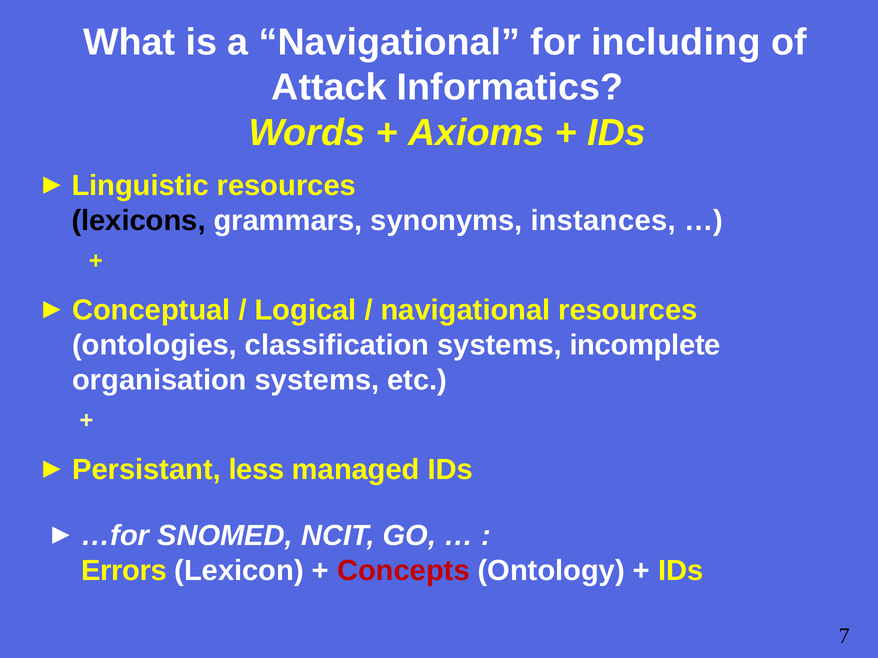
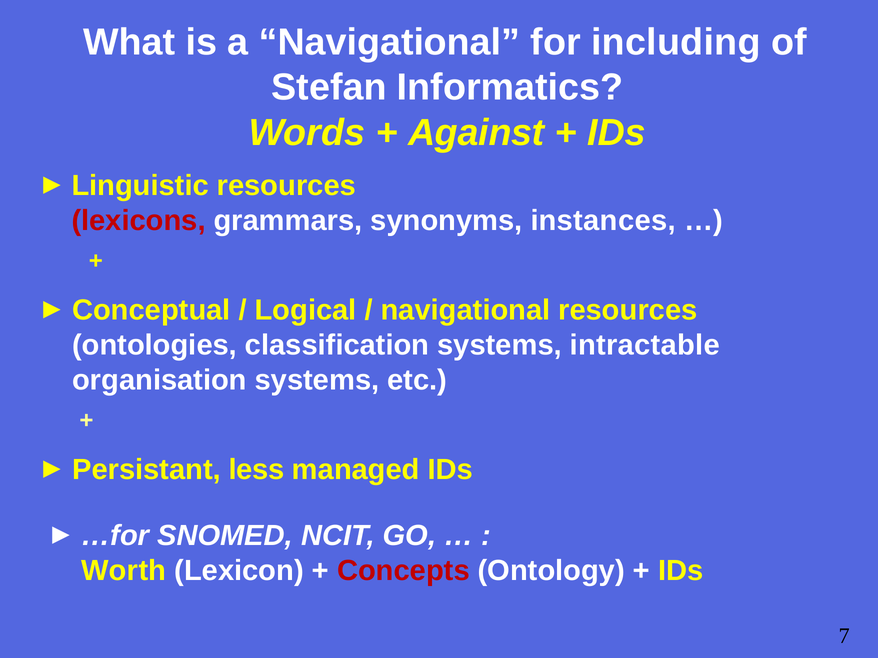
Attack: Attack -> Stefan
Axioms: Axioms -> Against
lexicons colour: black -> red
incomplete: incomplete -> intractable
Errors: Errors -> Worth
